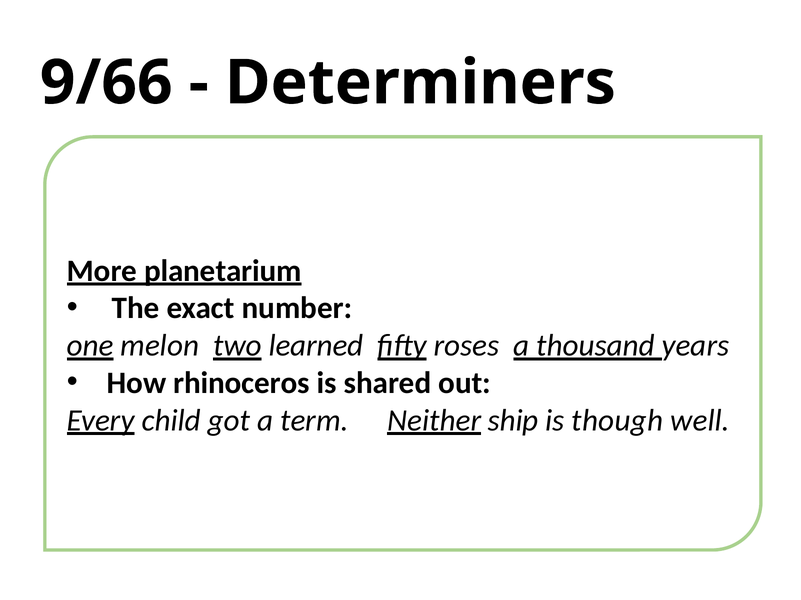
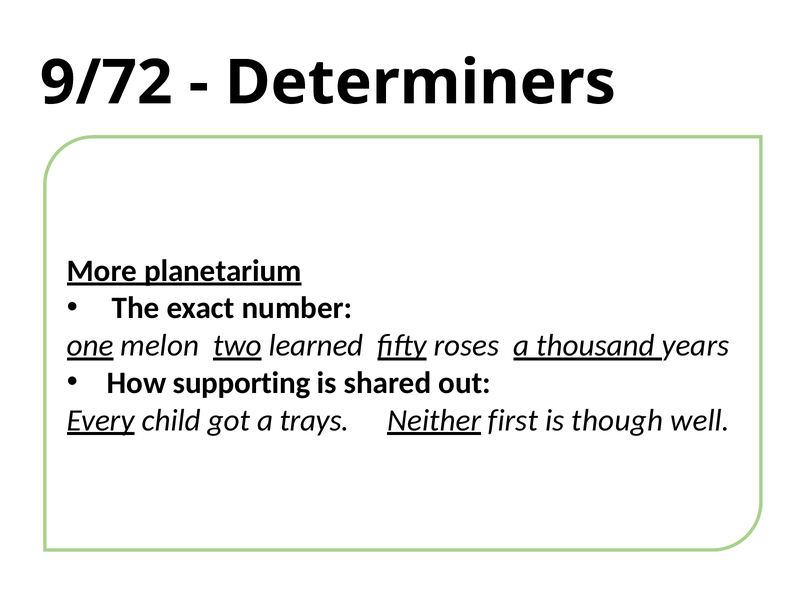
9/66: 9/66 -> 9/72
rhinoceros: rhinoceros -> supporting
term: term -> trays
ship: ship -> first
